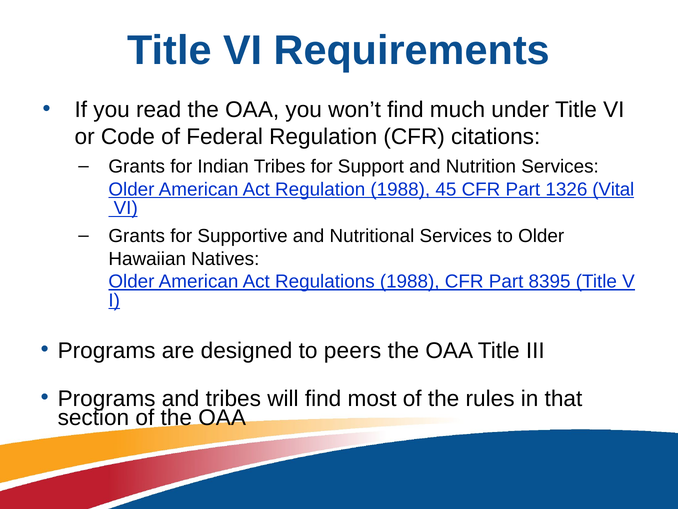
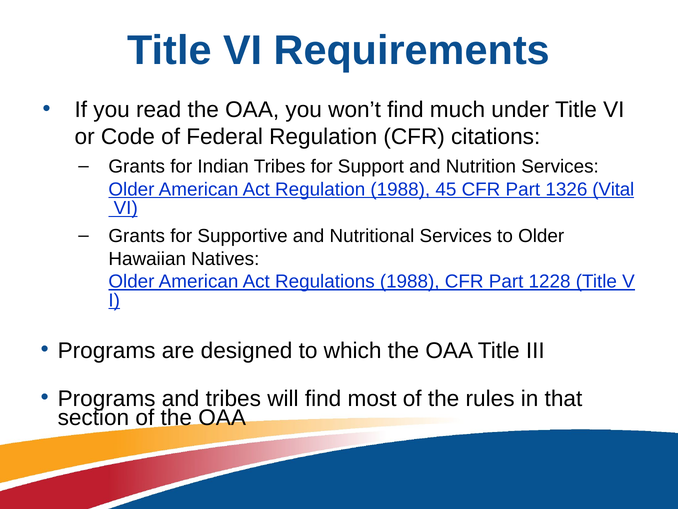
8395: 8395 -> 1228
peers: peers -> which
